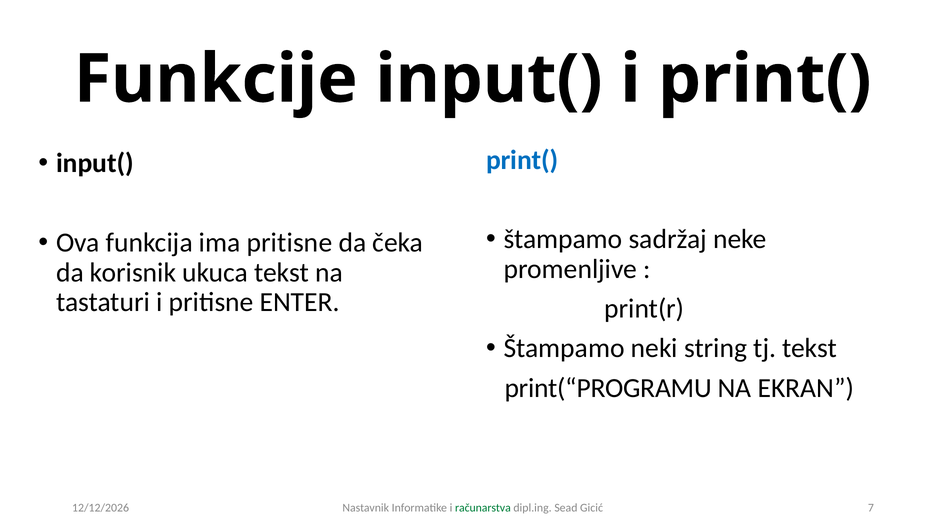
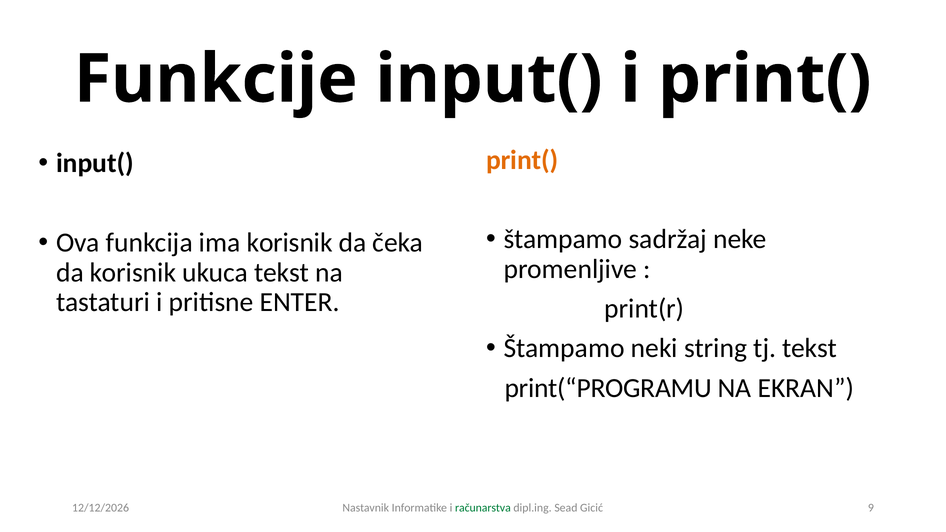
print( at (522, 160) colour: blue -> orange
ima pritisne: pritisne -> korisnik
7: 7 -> 9
